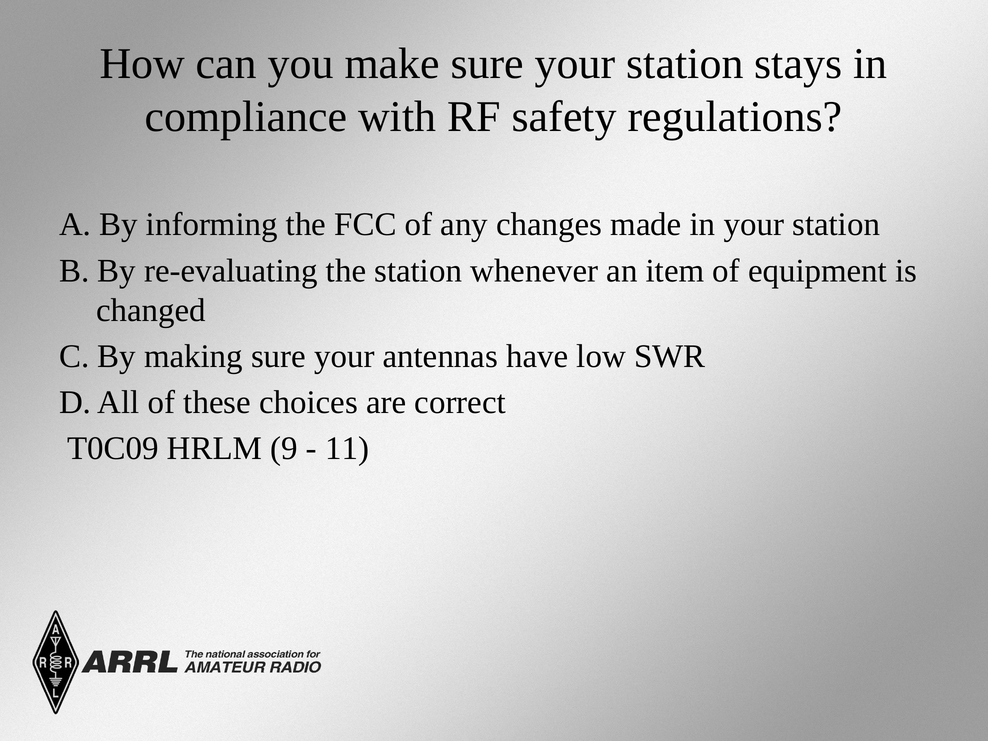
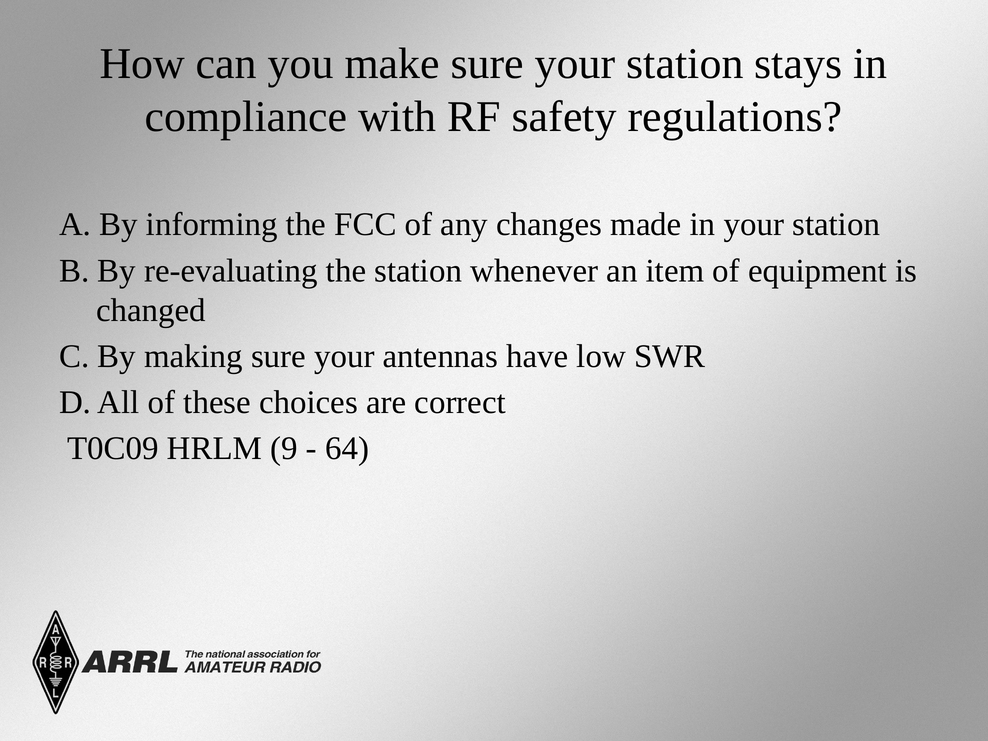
11: 11 -> 64
